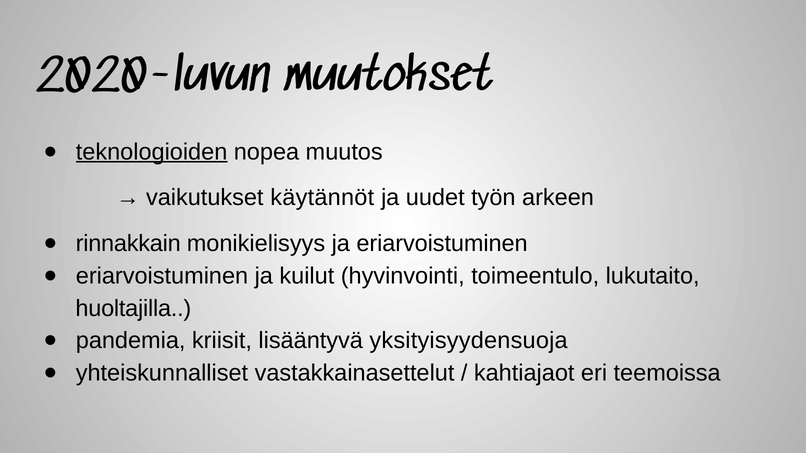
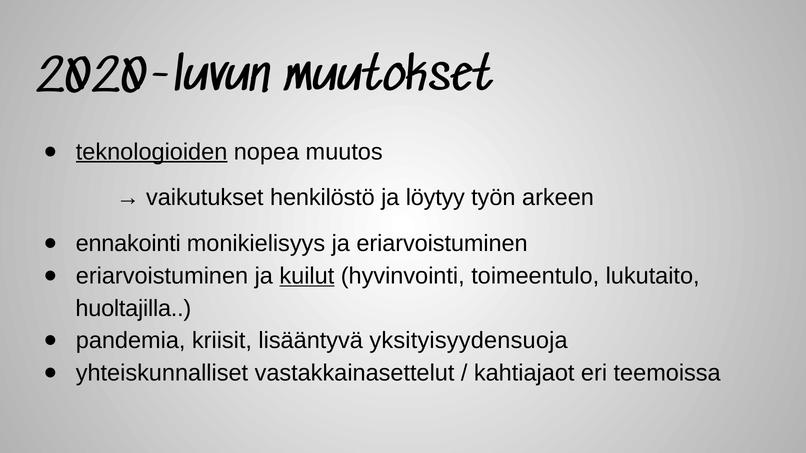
käytännöt: käytännöt -> henkilöstö
uudet: uudet -> löytyy
rinnakkain: rinnakkain -> ennakointi
kuilut underline: none -> present
